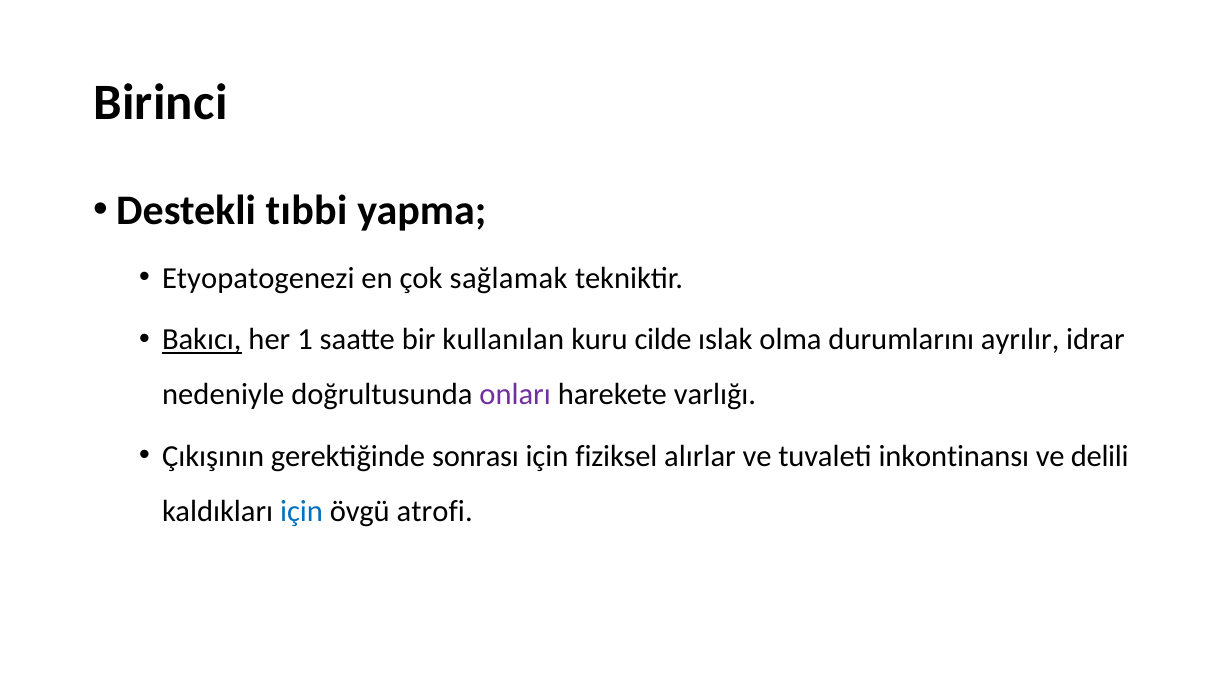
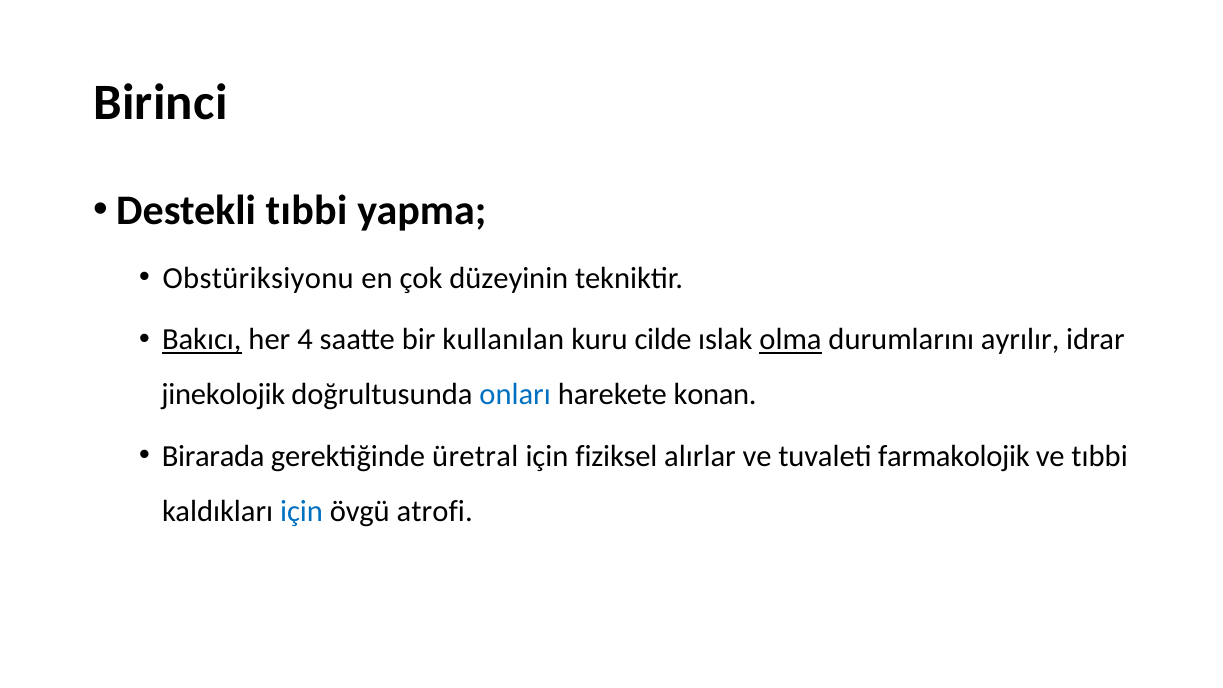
Etyopatogenezi: Etyopatogenezi -> Obstüriksiyonu
sağlamak: sağlamak -> düzeyinin
1: 1 -> 4
olma underline: none -> present
nedeniyle: nedeniyle -> jinekolojik
onları colour: purple -> blue
varlığı: varlığı -> konan
Çıkışının: Çıkışının -> Birarada
sonrası: sonrası -> üretral
inkontinansı: inkontinansı -> farmakolojik
ve delili: delili -> tıbbi
